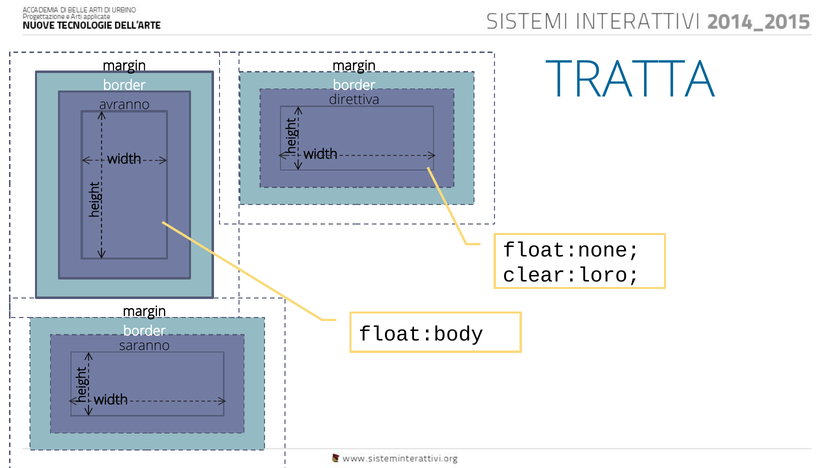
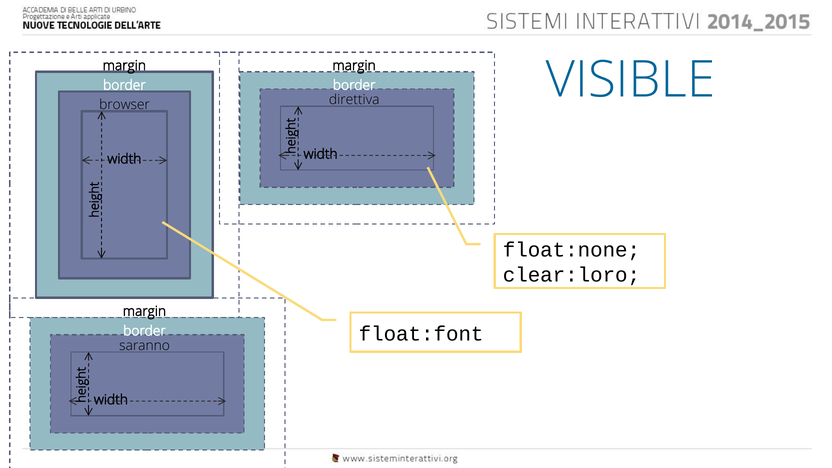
TRATTA: TRATTA -> VISIBLE
avranno: avranno -> browser
float:body: float:body -> float:font
